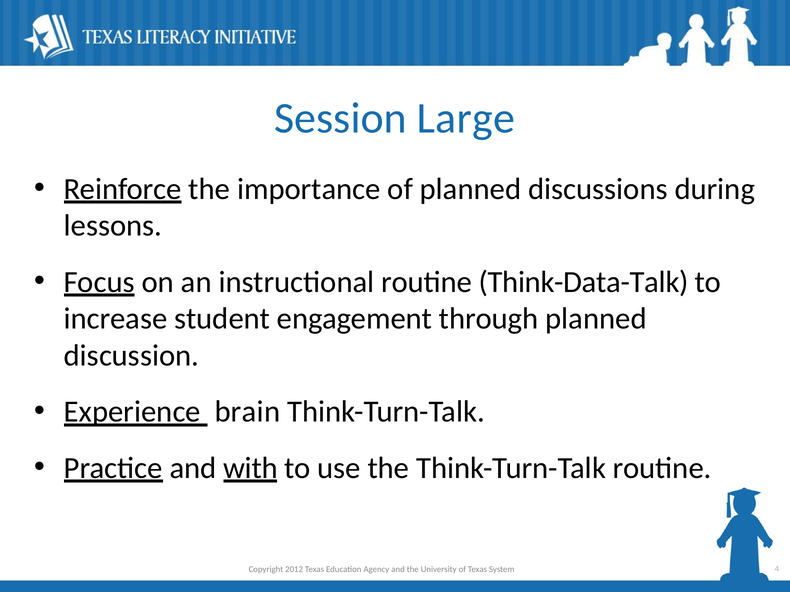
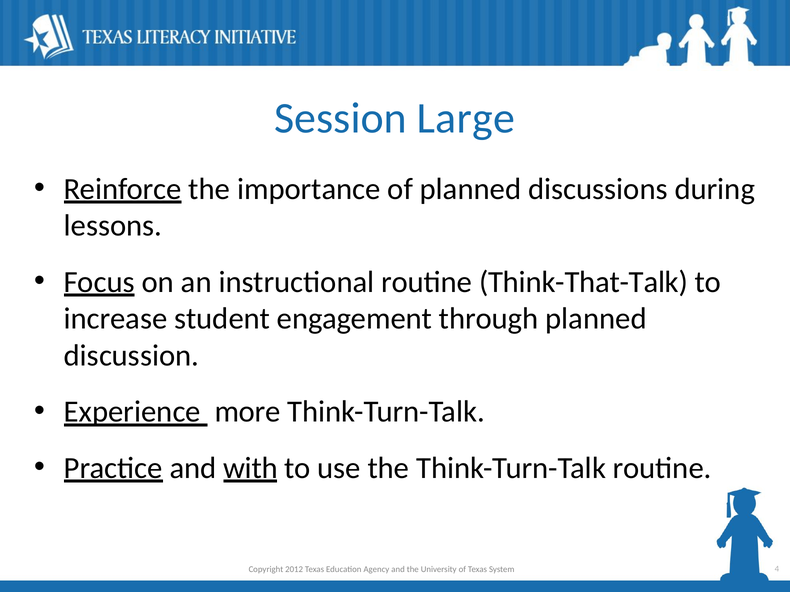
Think-Data-Talk: Think-Data-Talk -> Think-That-Talk
brain: brain -> more
